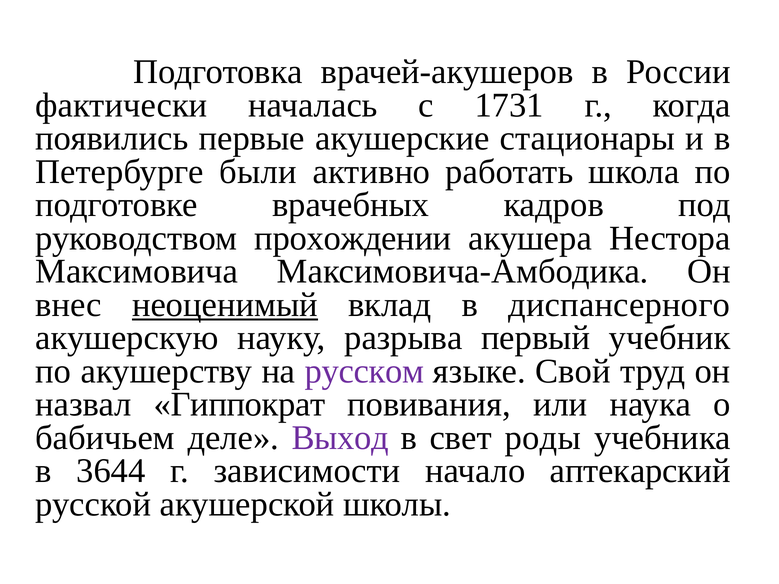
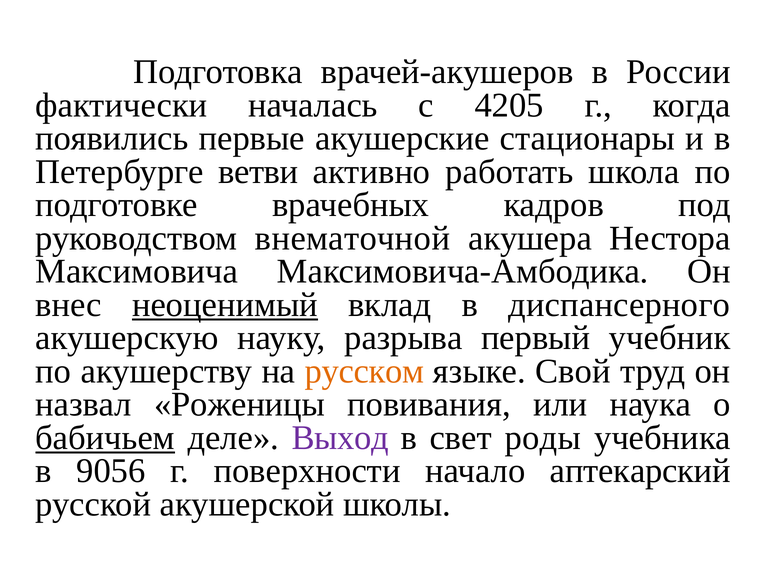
1731: 1731 -> 4205
были: были -> ветви
прохождении: прохождении -> внематочной
русском colour: purple -> orange
Гиппократ: Гиппократ -> Роженицы
бабичьем underline: none -> present
3644: 3644 -> 9056
зависимости: зависимости -> поверхности
